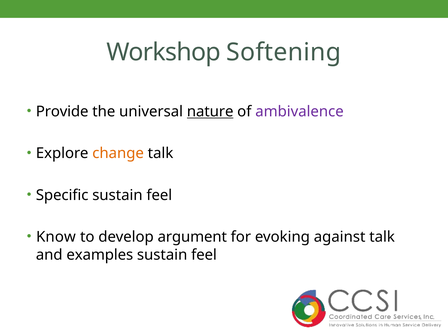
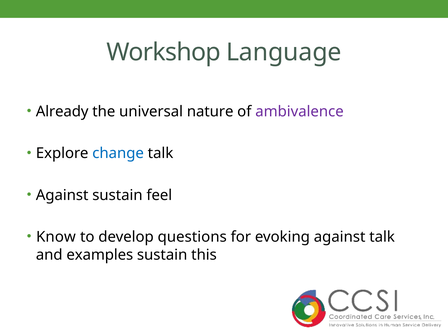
Softening: Softening -> Language
Provide: Provide -> Already
nature underline: present -> none
change colour: orange -> blue
Specific at (62, 195): Specific -> Against
argument: argument -> questions
feel at (204, 255): feel -> this
